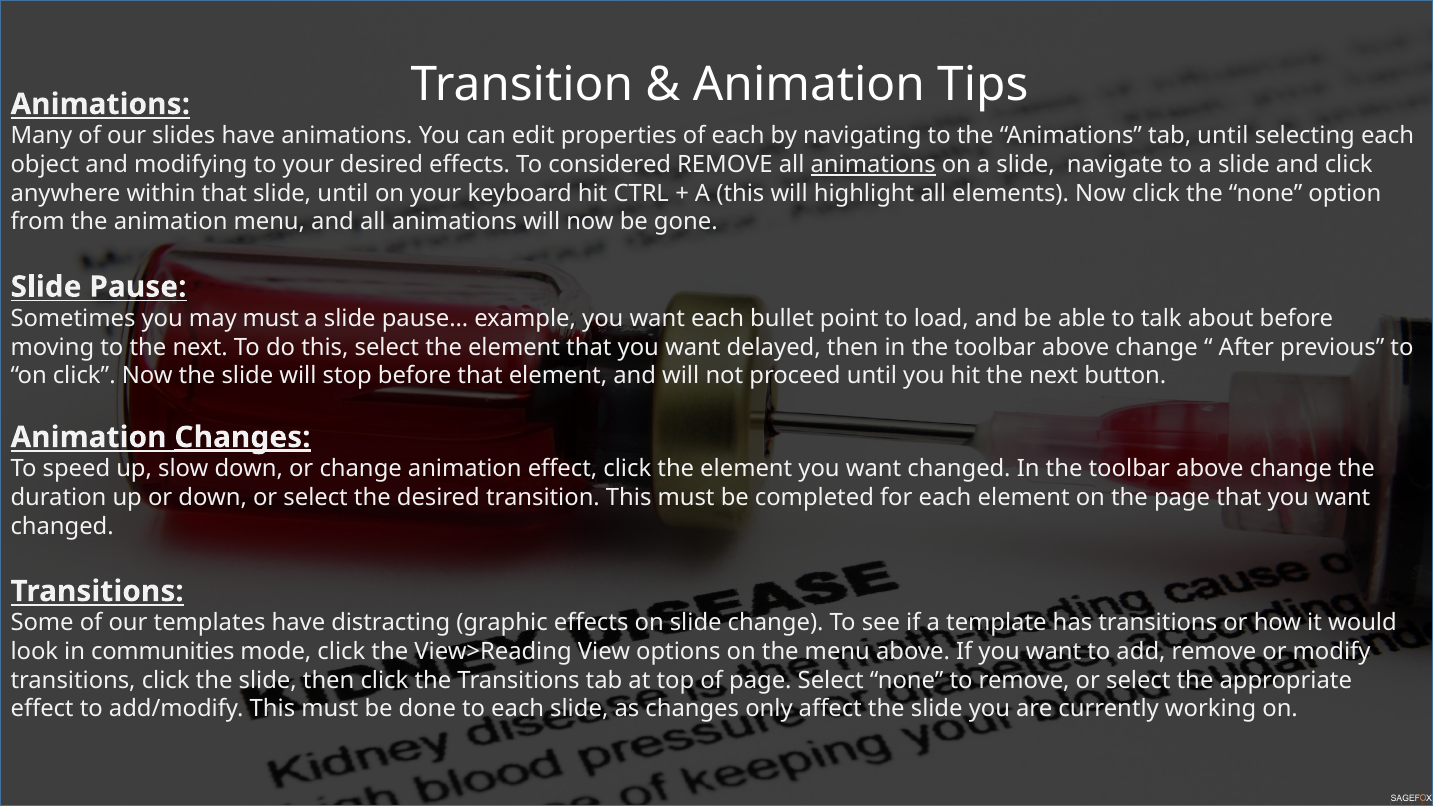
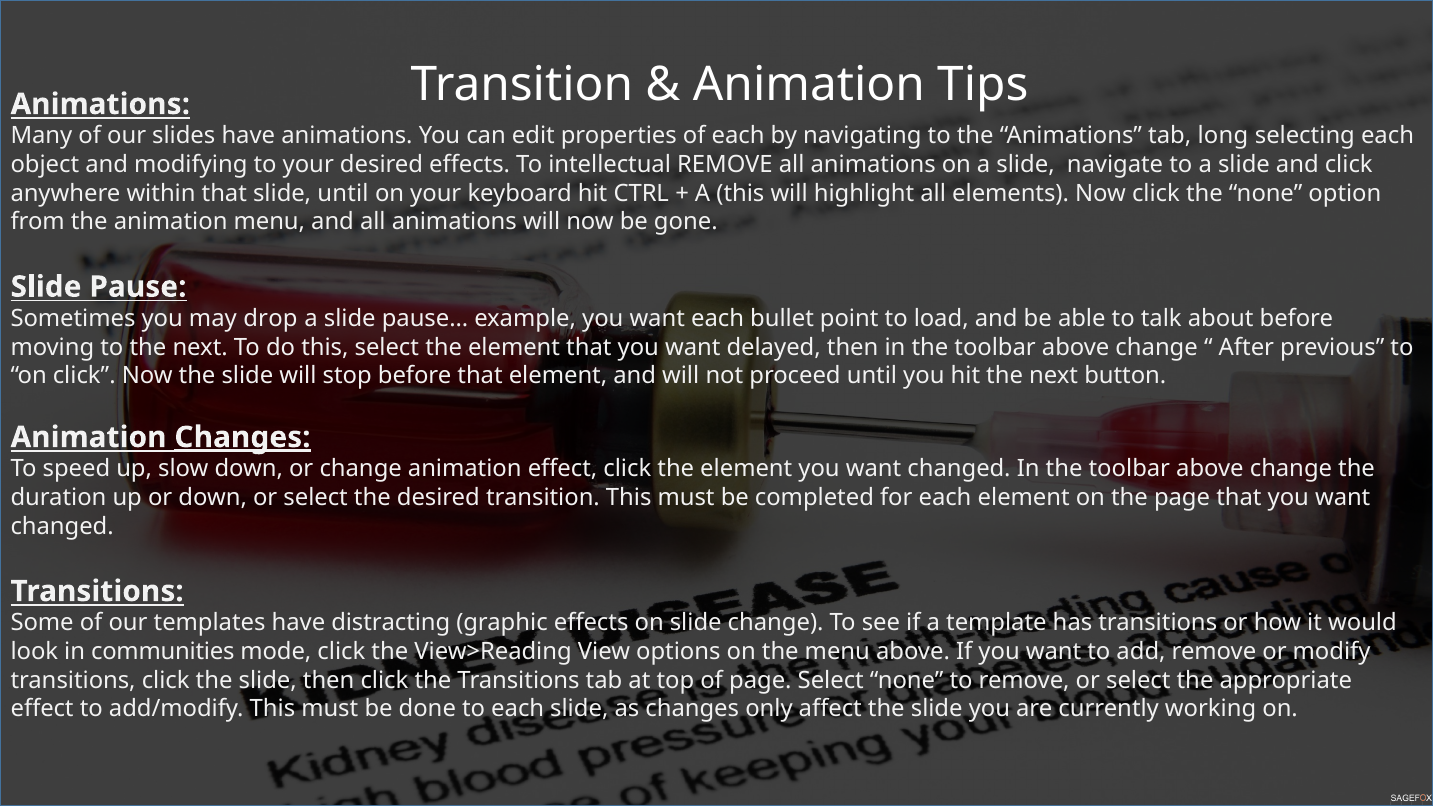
tab until: until -> long
considered: considered -> intellectual
animations at (873, 165) underline: present -> none
may must: must -> drop
